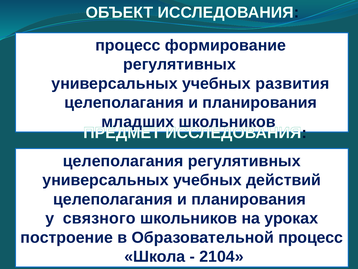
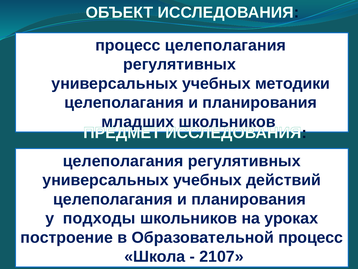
процесс формирование: формирование -> целеполагания
развития: развития -> методики
связного: связного -> подходы
2104: 2104 -> 2107
